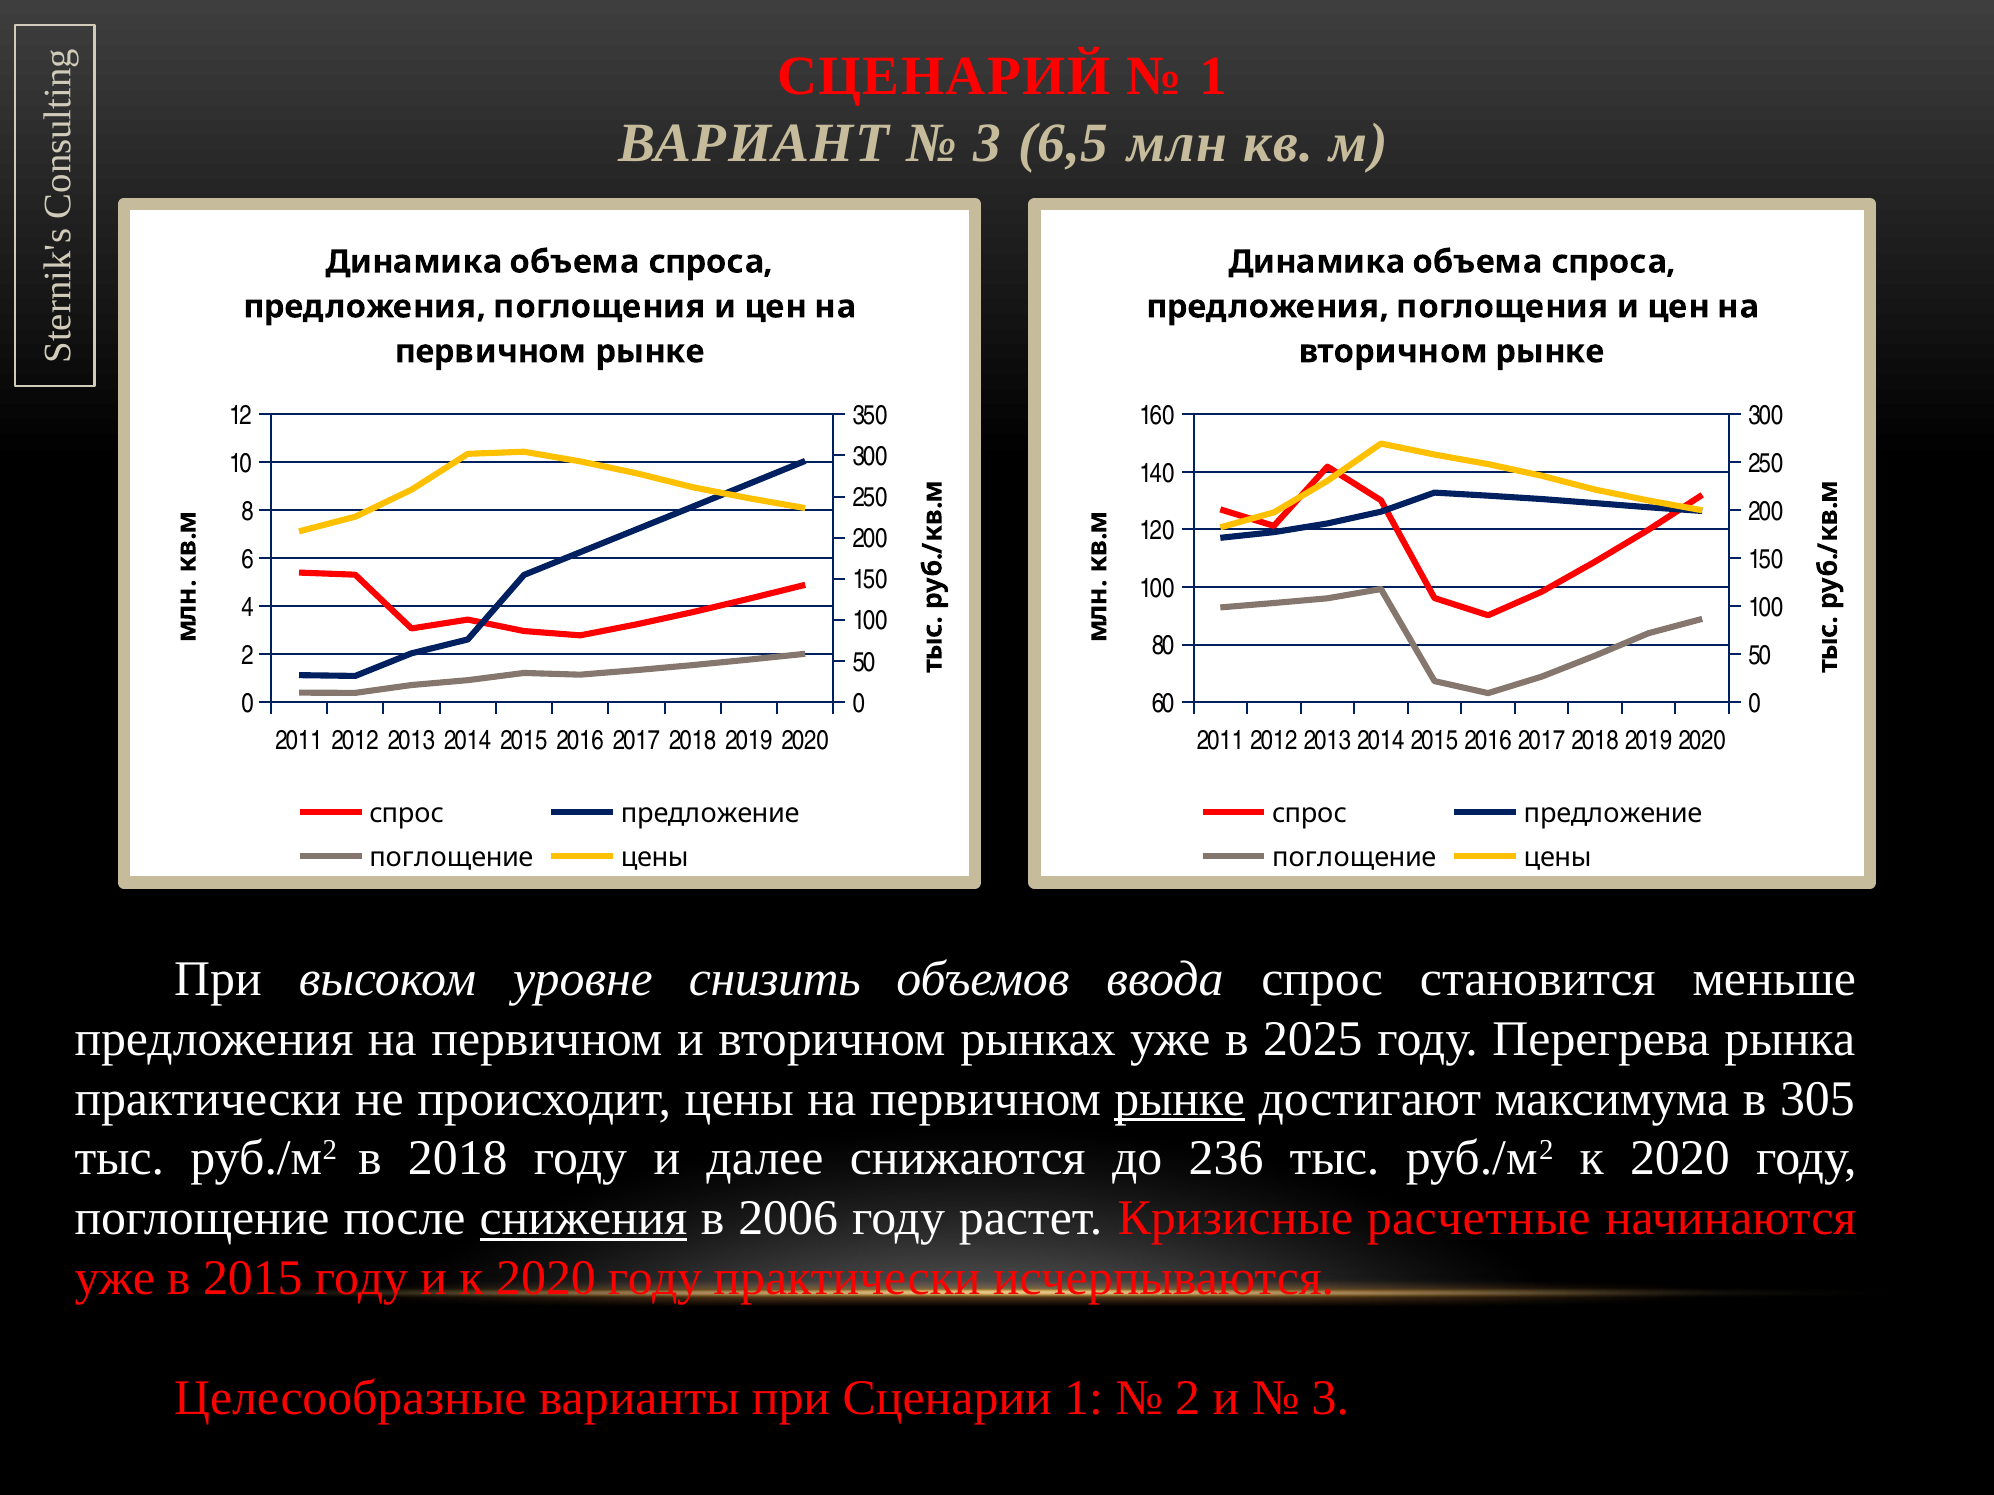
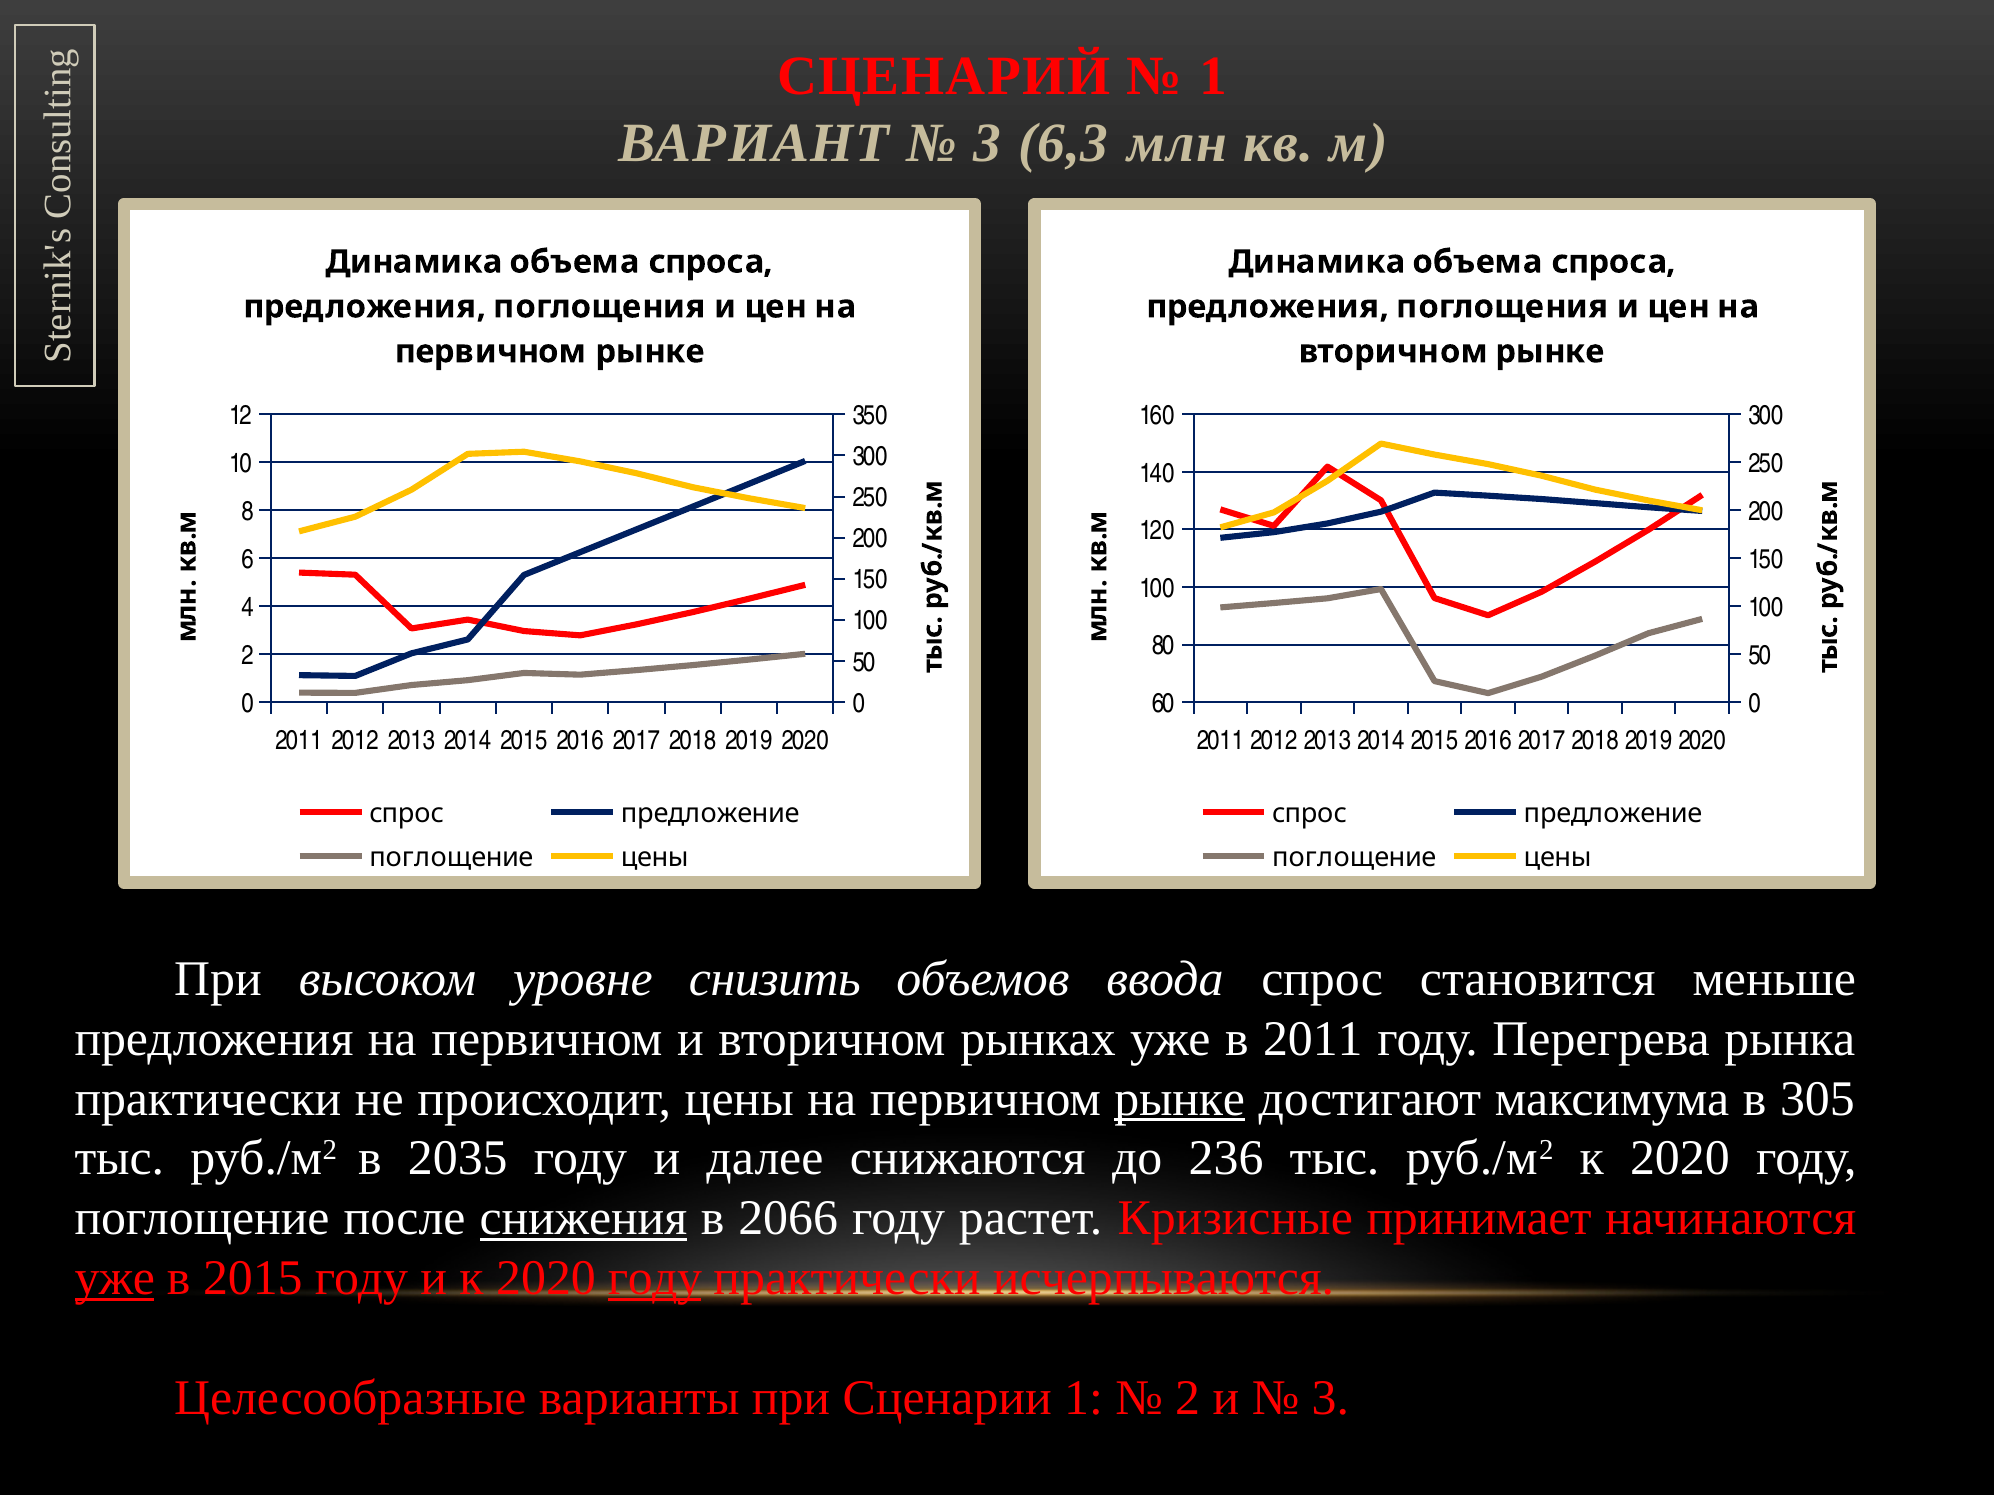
6,5: 6,5 -> 6,3
в 2025: 2025 -> 2011
в 2018: 2018 -> 2035
2006: 2006 -> 2066
расчетные: расчетные -> принимает
уже at (115, 1278) underline: none -> present
году at (655, 1278) underline: none -> present
